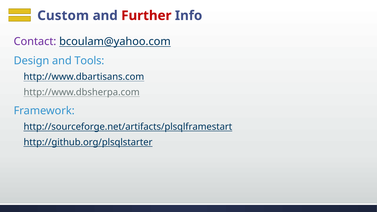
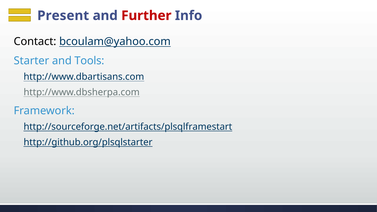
Custom: Custom -> Present
Contact colour: purple -> black
Design: Design -> Starter
